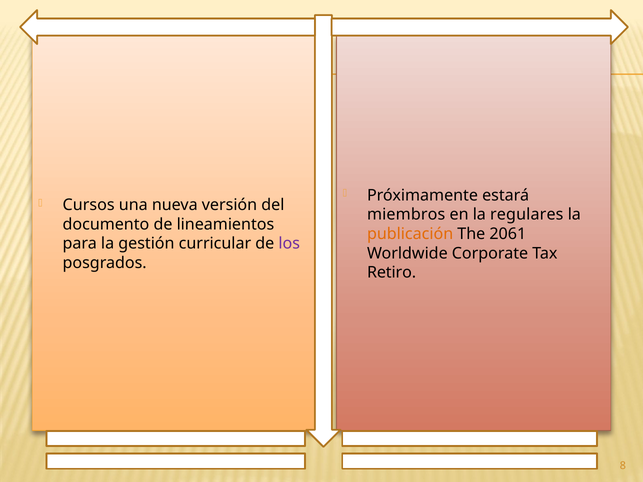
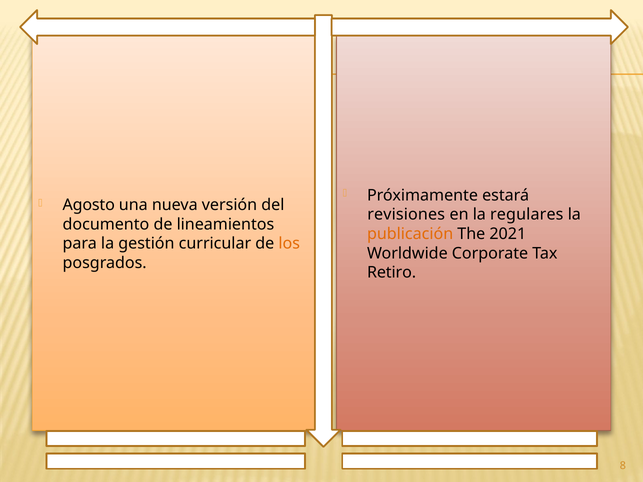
Cursos: Cursos -> Agosto
miembros: miembros -> revisiones
2061: 2061 -> 2021
los colour: purple -> orange
